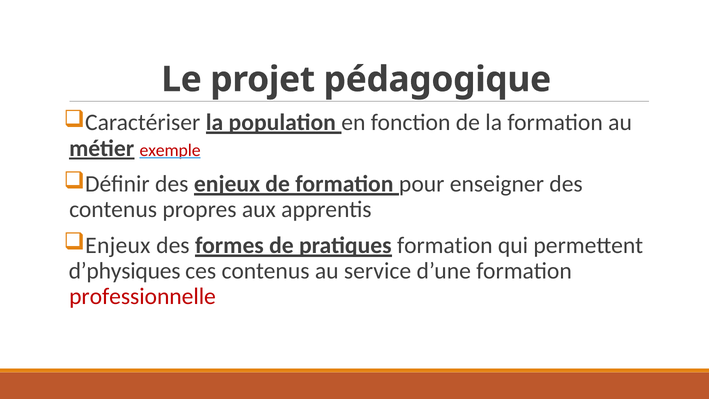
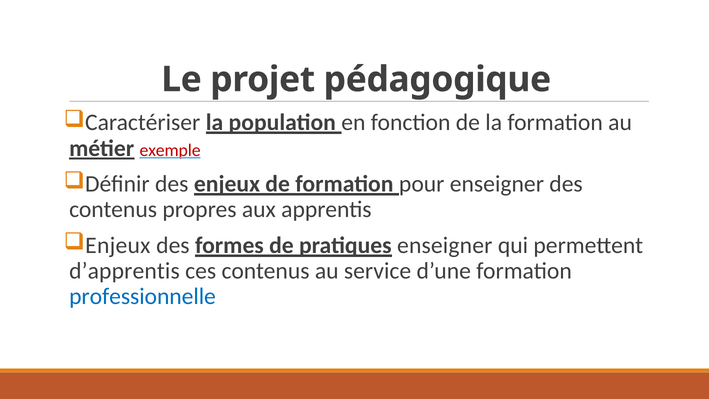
formation at (445, 245): formation -> enseigner
d’physiques: d’physiques -> d’apprentis
professionnelle colour: red -> blue
